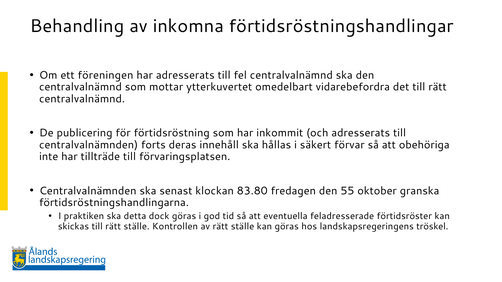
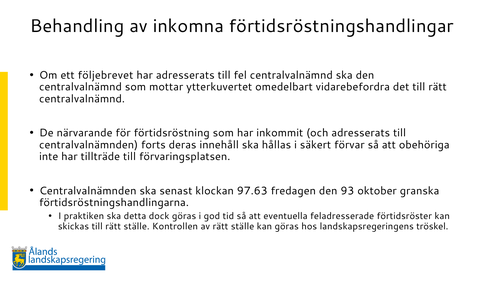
föreningen: föreningen -> följebrevet
publicering: publicering -> närvarande
83.80: 83.80 -> 97.63
55: 55 -> 93
